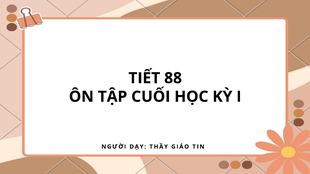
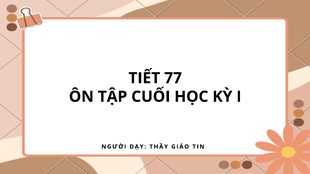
88: 88 -> 77
